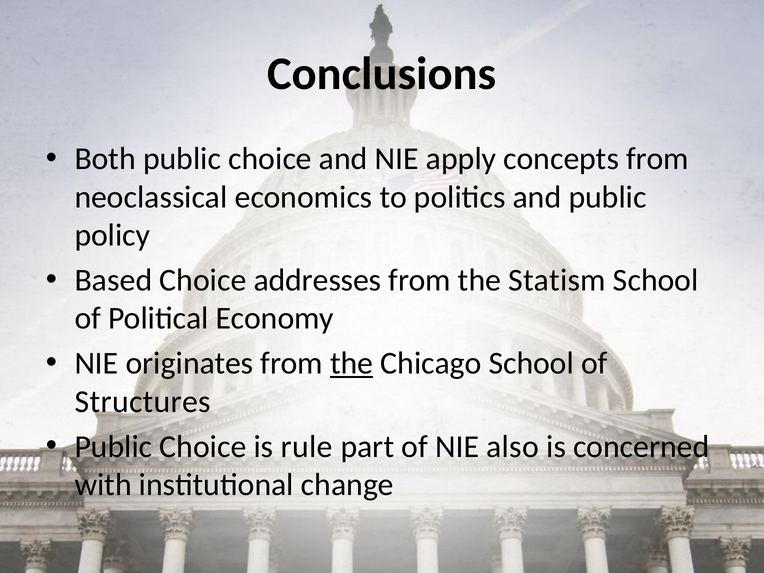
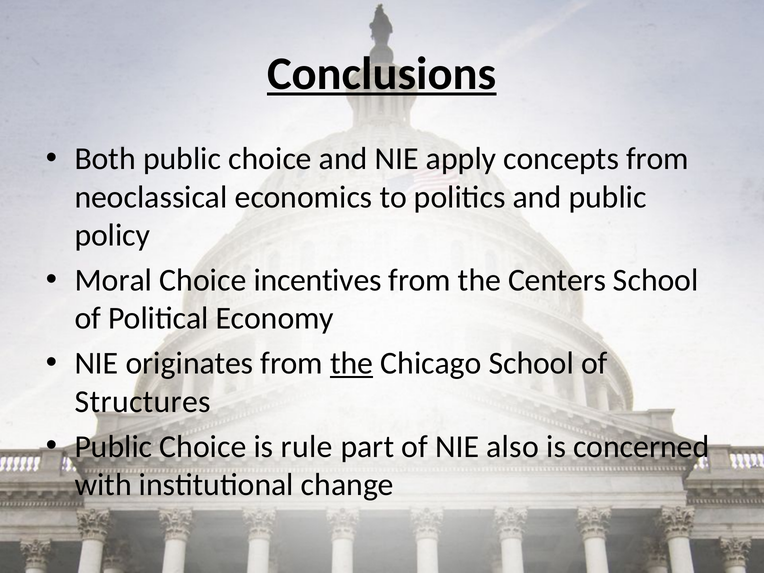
Conclusions underline: none -> present
Based: Based -> Moral
addresses: addresses -> incentives
Statism: Statism -> Centers
